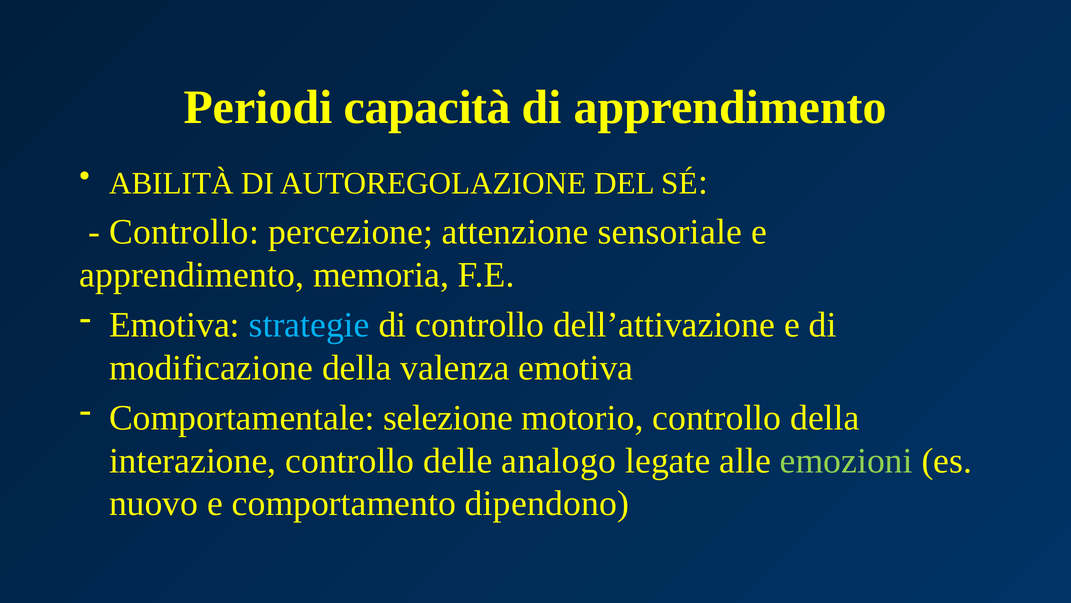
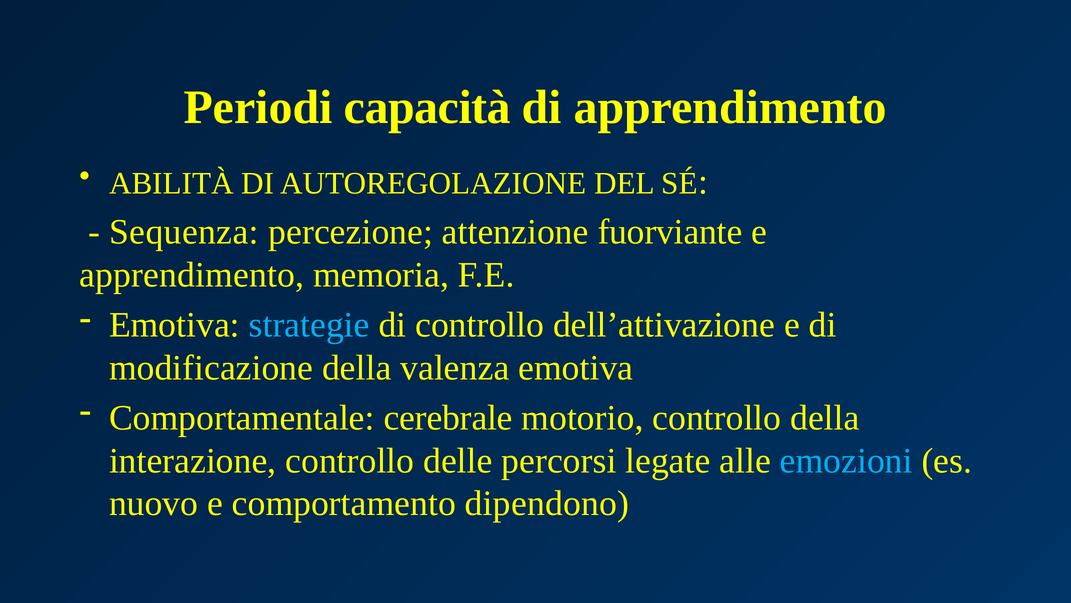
Controllo at (184, 232): Controllo -> Sequenza
sensoriale: sensoriale -> fuorviante
selezione: selezione -> cerebrale
analogo: analogo -> percorsi
emozioni colour: light green -> light blue
